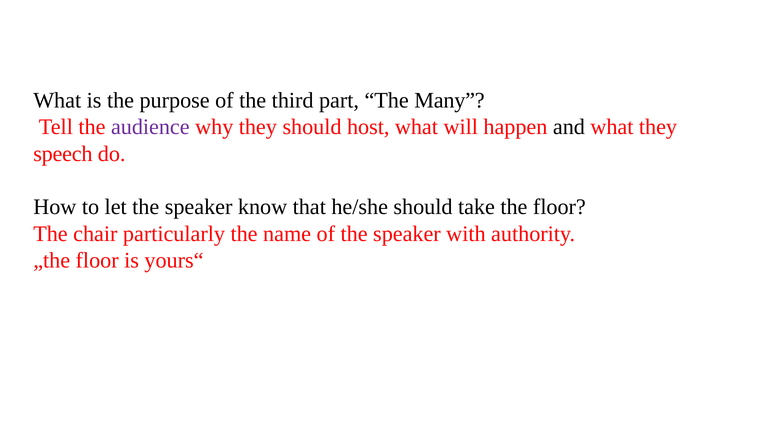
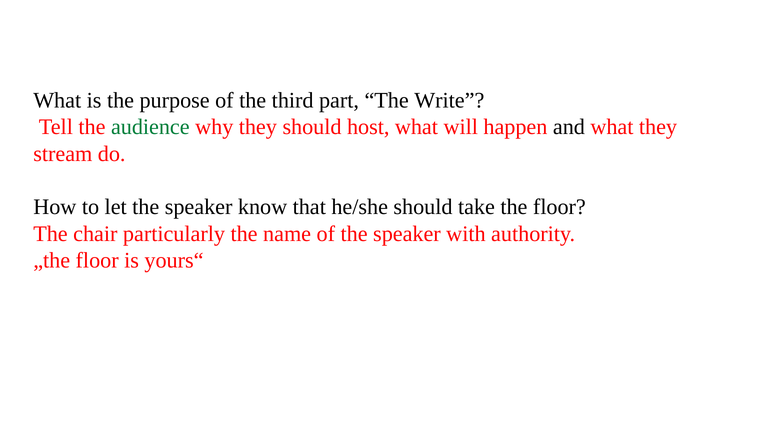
Many: Many -> Write
audience colour: purple -> green
speech: speech -> stream
